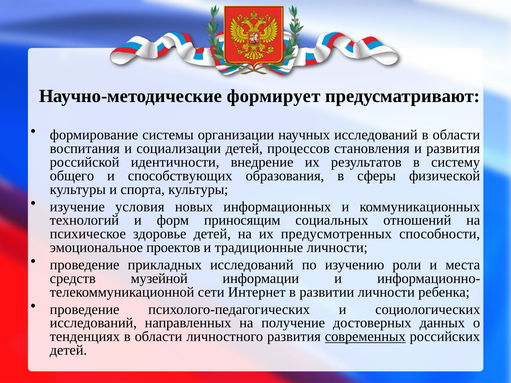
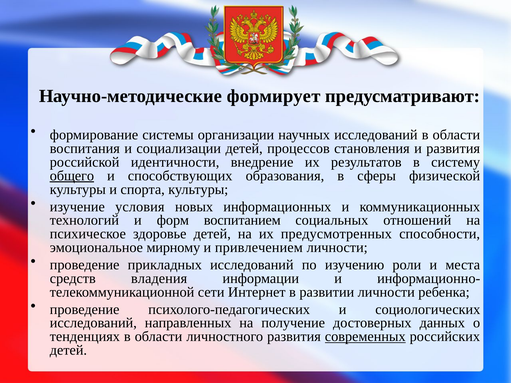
общего underline: none -> present
приносящим: приносящим -> воспитанием
проектов: проектов -> мирному
традиционные: традиционные -> привлечением
музейной: музейной -> владения
